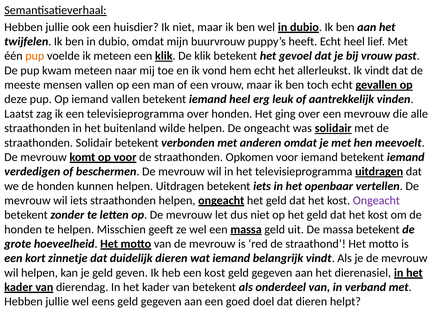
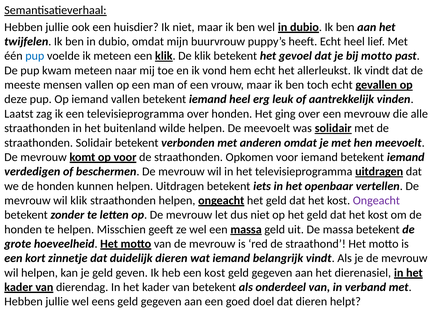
pup at (35, 56) colour: orange -> blue
bij vrouw: vrouw -> motto
De ongeacht: ongeacht -> meevoelt
wil iets: iets -> klik
